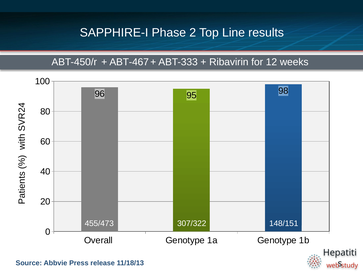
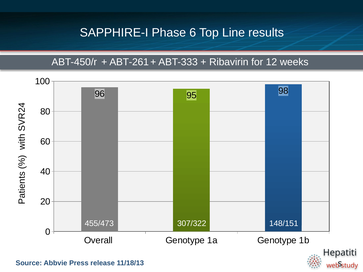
Phase 2: 2 -> 6
ABT-467: ABT-467 -> ABT-261
